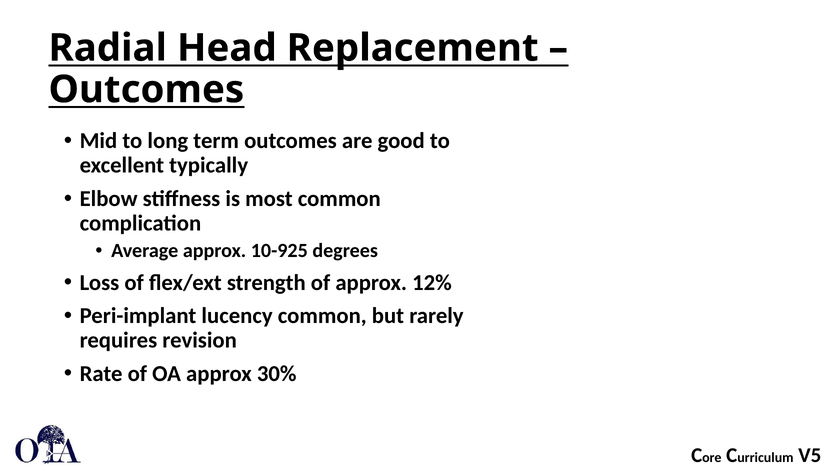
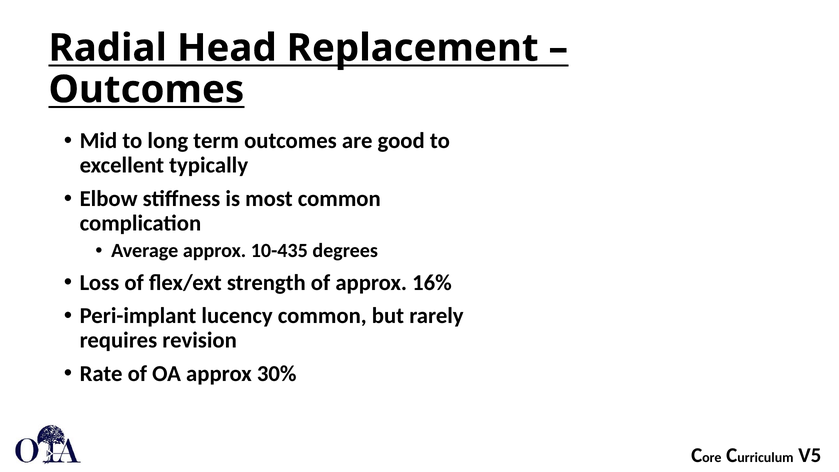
10-925: 10-925 -> 10-435
12%: 12% -> 16%
